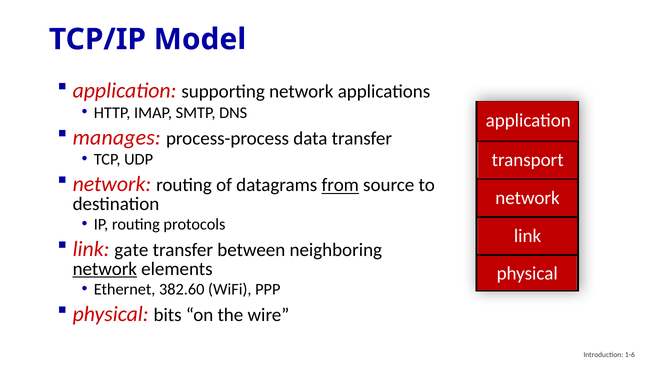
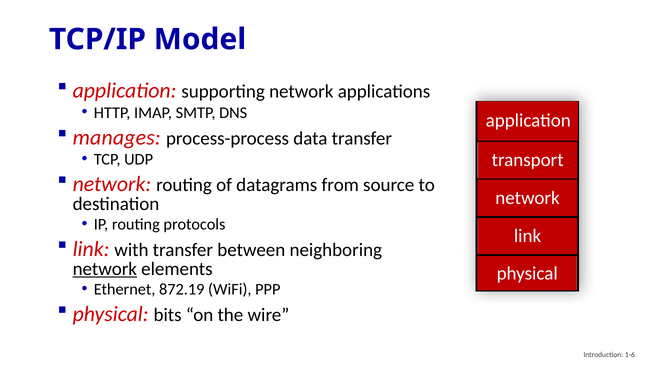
from underline: present -> none
gate: gate -> with
382.60: 382.60 -> 872.19
